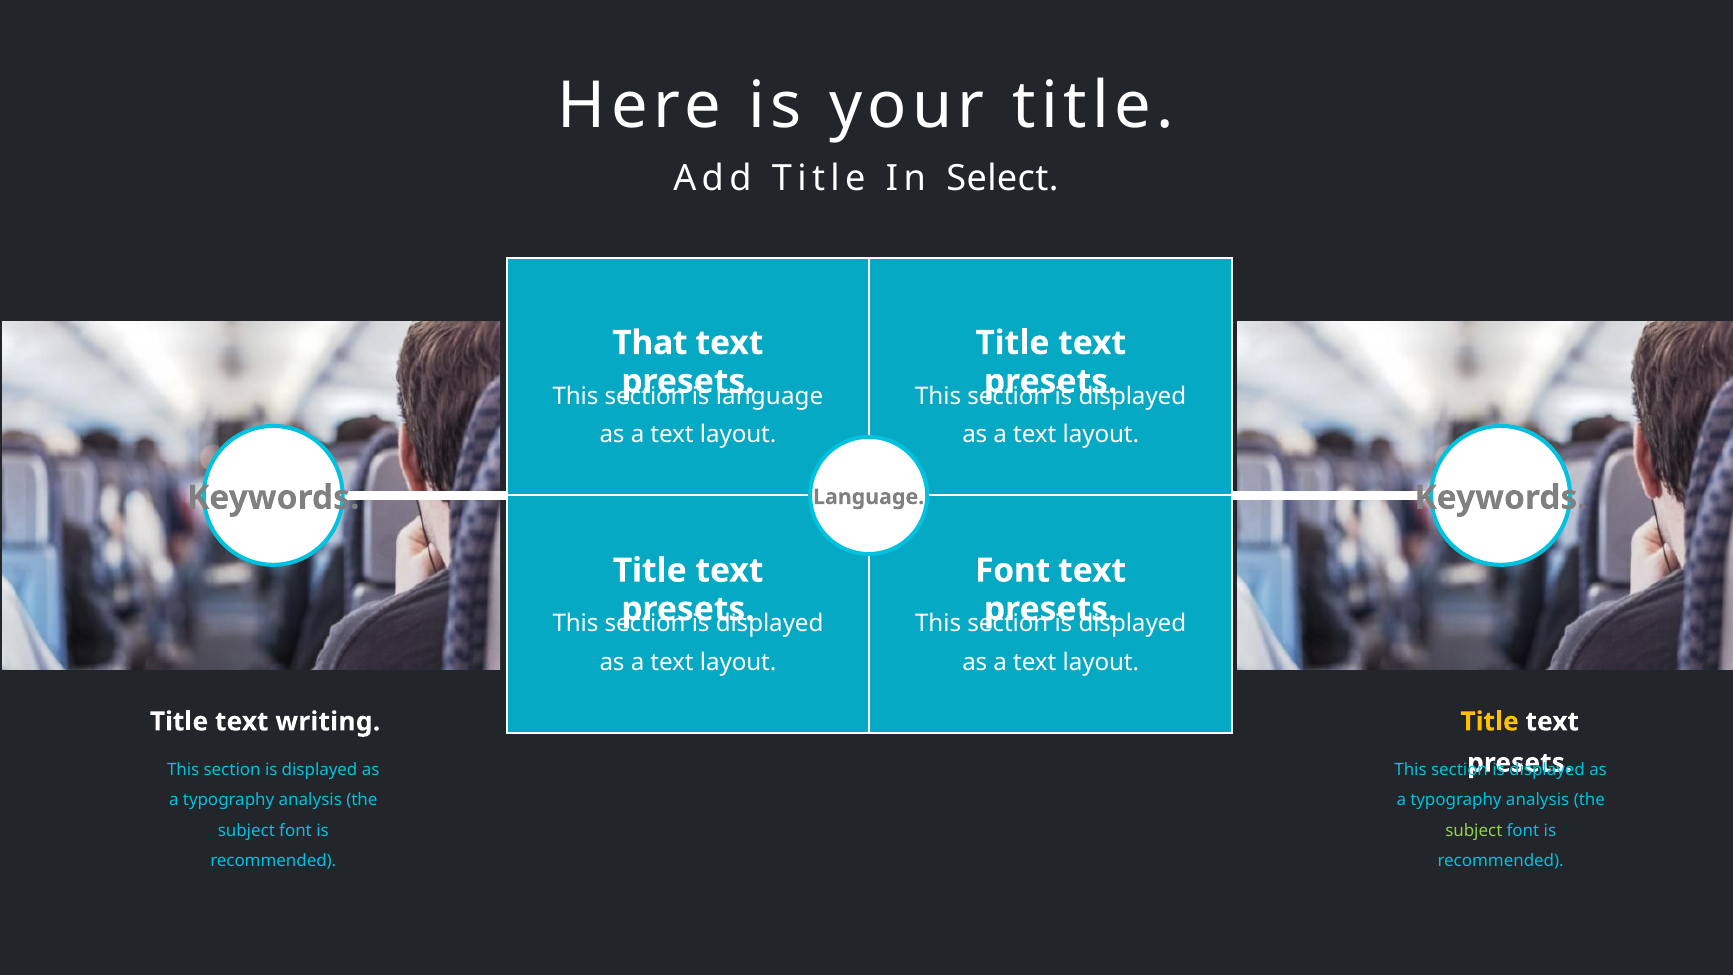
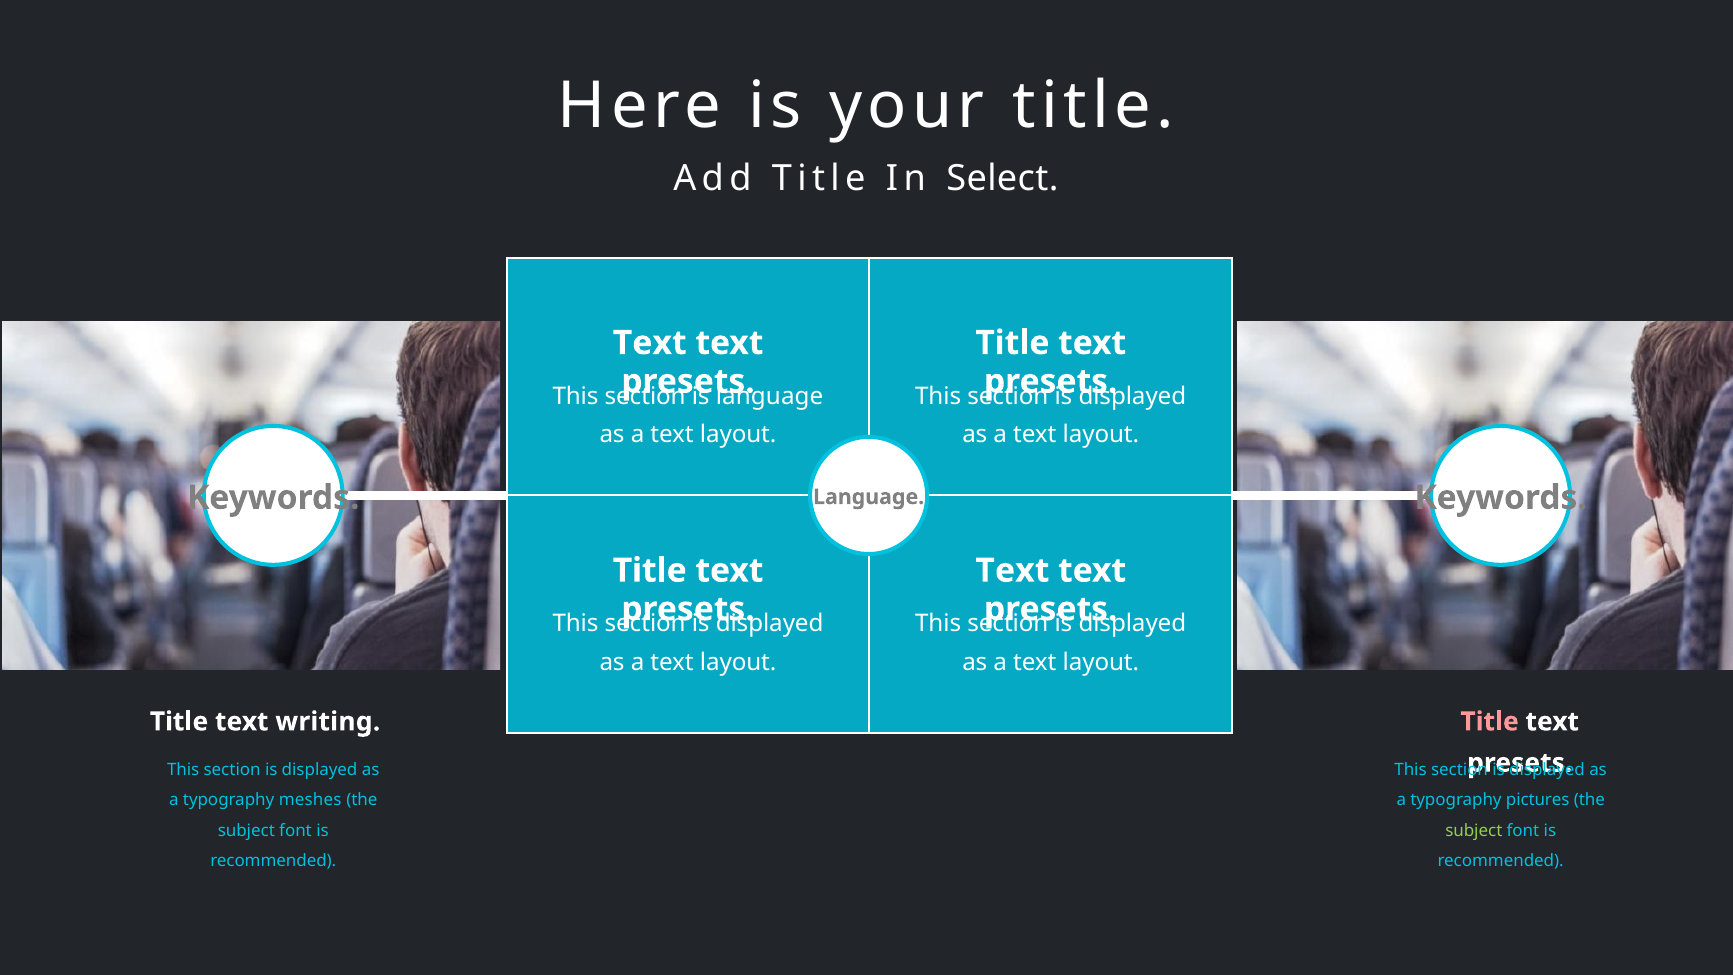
That at (650, 343): That -> Text
Font at (1013, 570): Font -> Text
Title at (1490, 722) colour: yellow -> pink
analysis at (310, 800): analysis -> meshes
analysis at (1538, 800): analysis -> pictures
